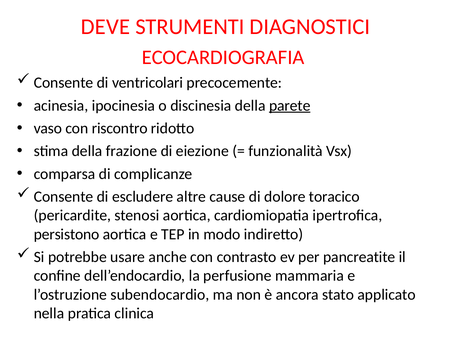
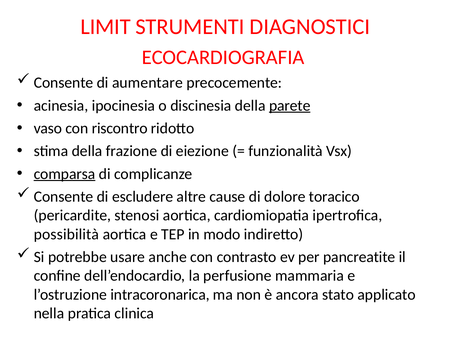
DEVE: DEVE -> LIMIT
ventricolari: ventricolari -> aumentare
comparsa underline: none -> present
persistono: persistono -> possibilità
subendocardio: subendocardio -> intracoronarica
